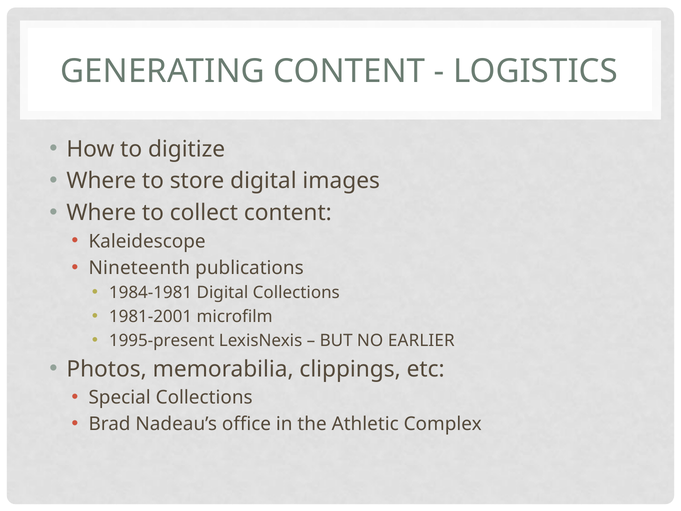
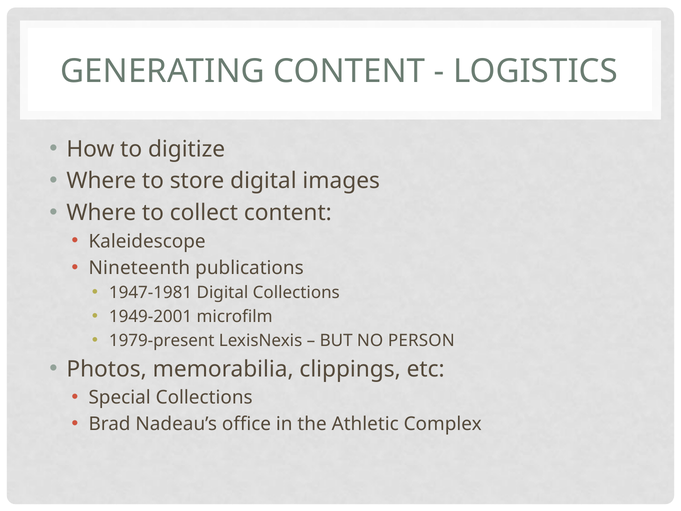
1984-1981: 1984-1981 -> 1947-1981
1981-2001: 1981-2001 -> 1949-2001
1995-present: 1995-present -> 1979-present
EARLIER: EARLIER -> PERSON
